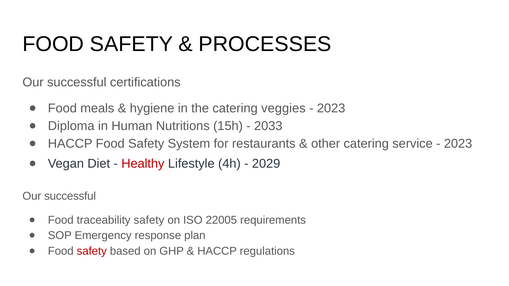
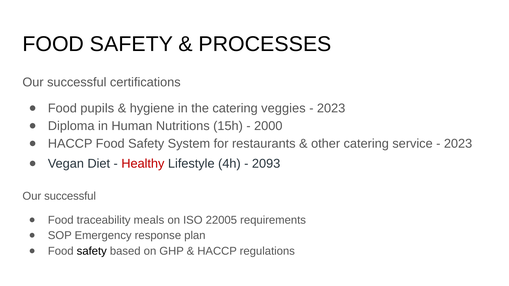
meals: meals -> pupils
2033: 2033 -> 2000
2029: 2029 -> 2093
traceability safety: safety -> meals
safety at (92, 251) colour: red -> black
